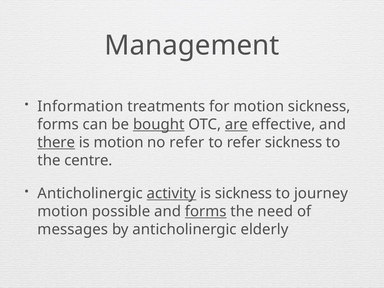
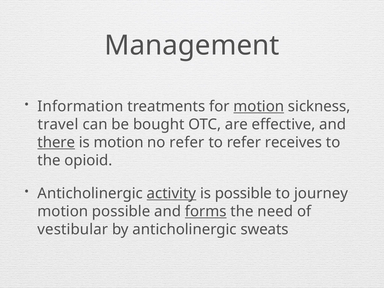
motion at (259, 106) underline: none -> present
forms at (58, 124): forms -> travel
bought underline: present -> none
are underline: present -> none
refer sickness: sickness -> receives
centre: centre -> opioid
is sickness: sickness -> possible
messages: messages -> vestibular
elderly: elderly -> sweats
